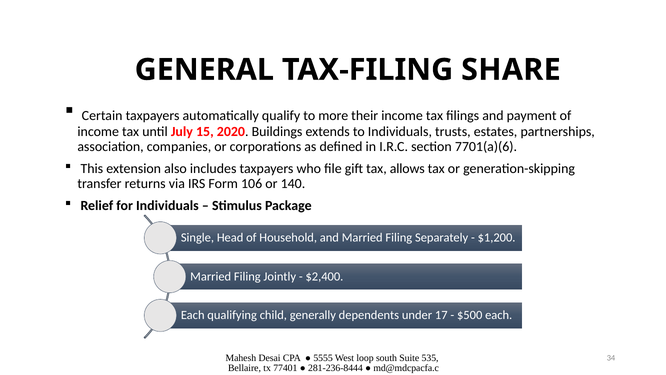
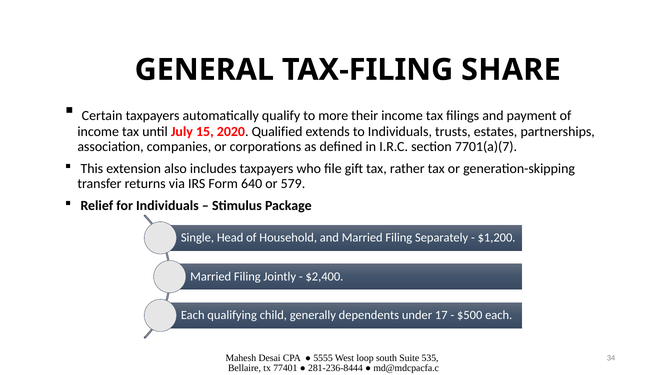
Buildings: Buildings -> Qualified
7701(a)(6: 7701(a)(6 -> 7701(a)(7
allows: allows -> rather
106: 106 -> 640
140: 140 -> 579
